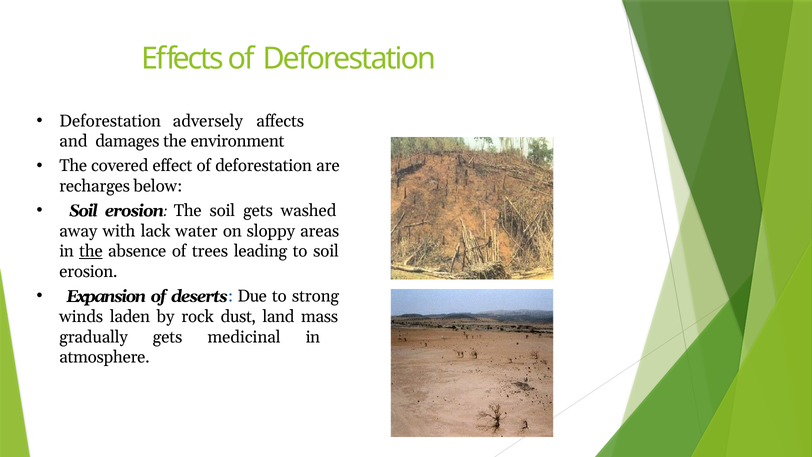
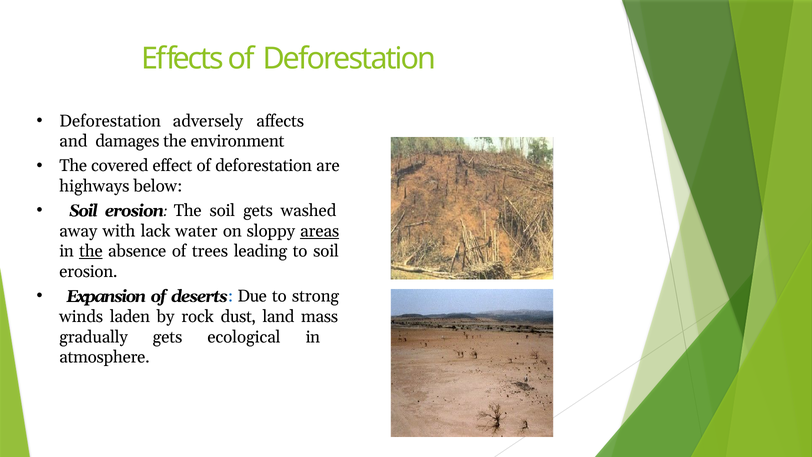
recharges: recharges -> highways
areas underline: none -> present
medicinal: medicinal -> ecological
